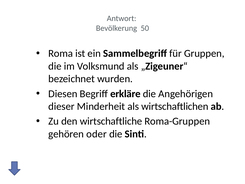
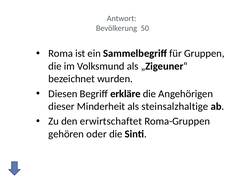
wirtschaftlichen: wirtschaftlichen -> steinsalzhaltige
wirtschaftliche: wirtschaftliche -> erwirtschaftet
